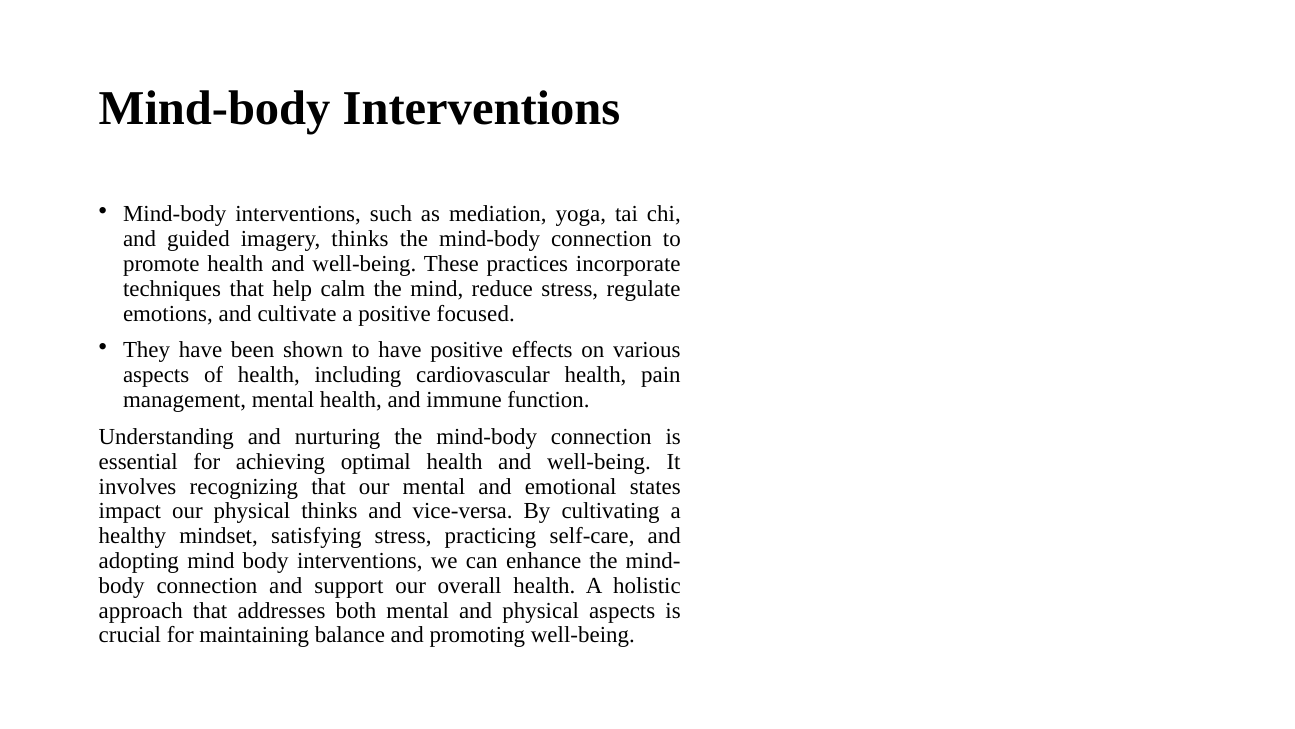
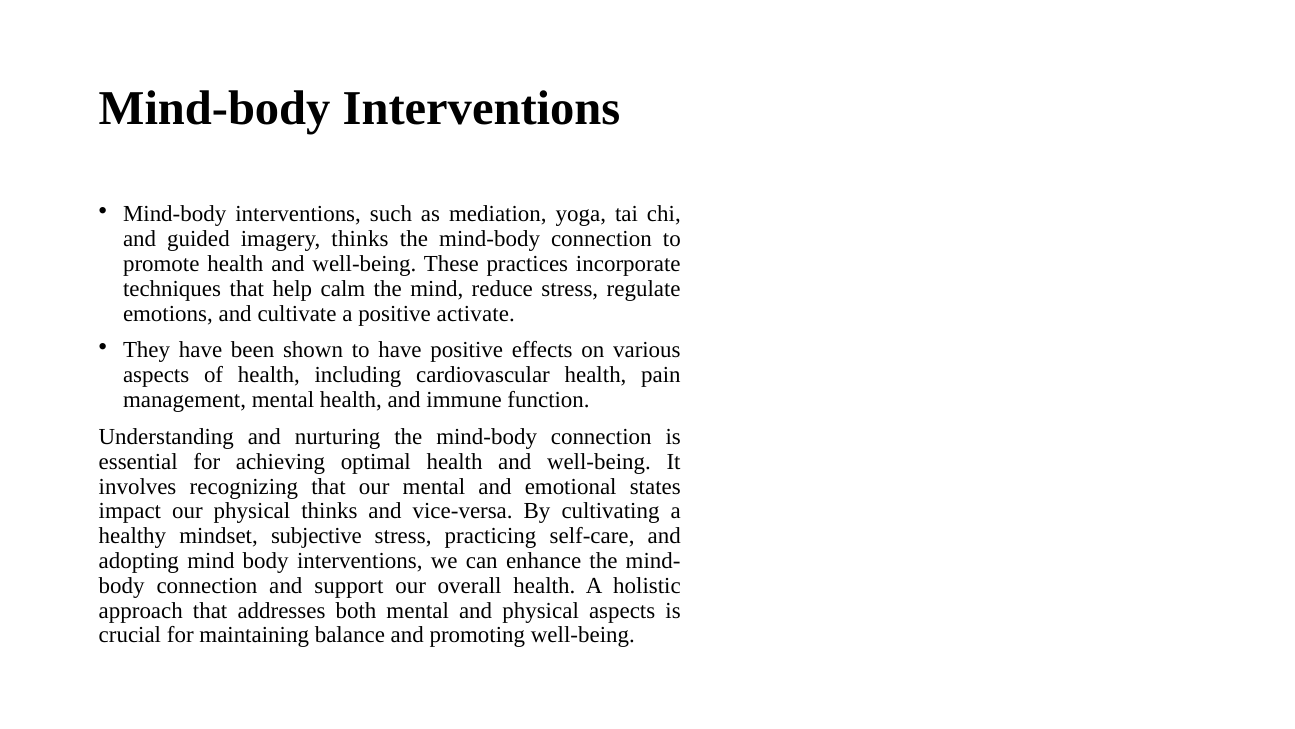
focused: focused -> activate
satisfying: satisfying -> subjective
